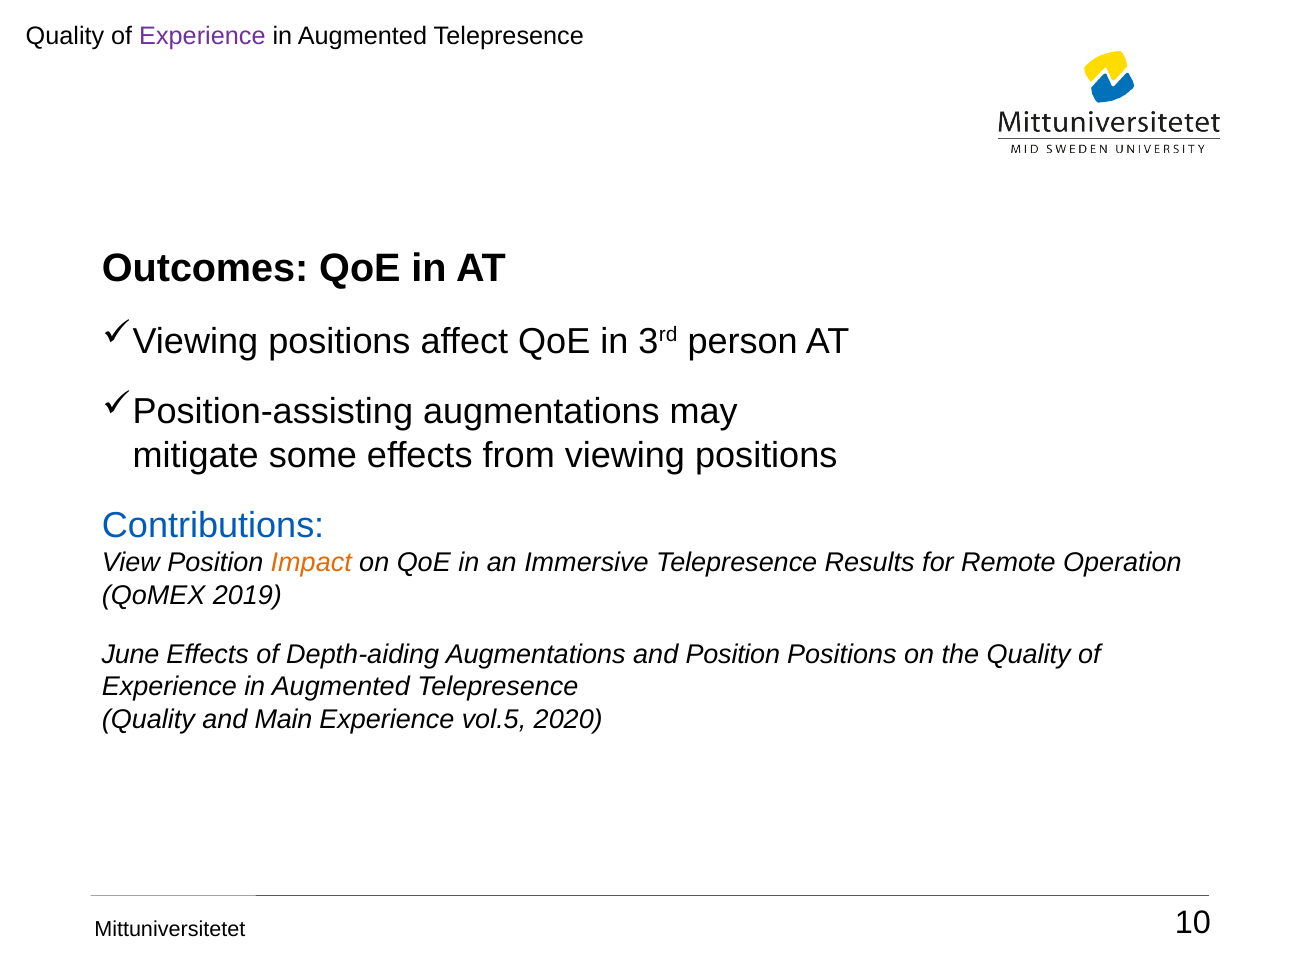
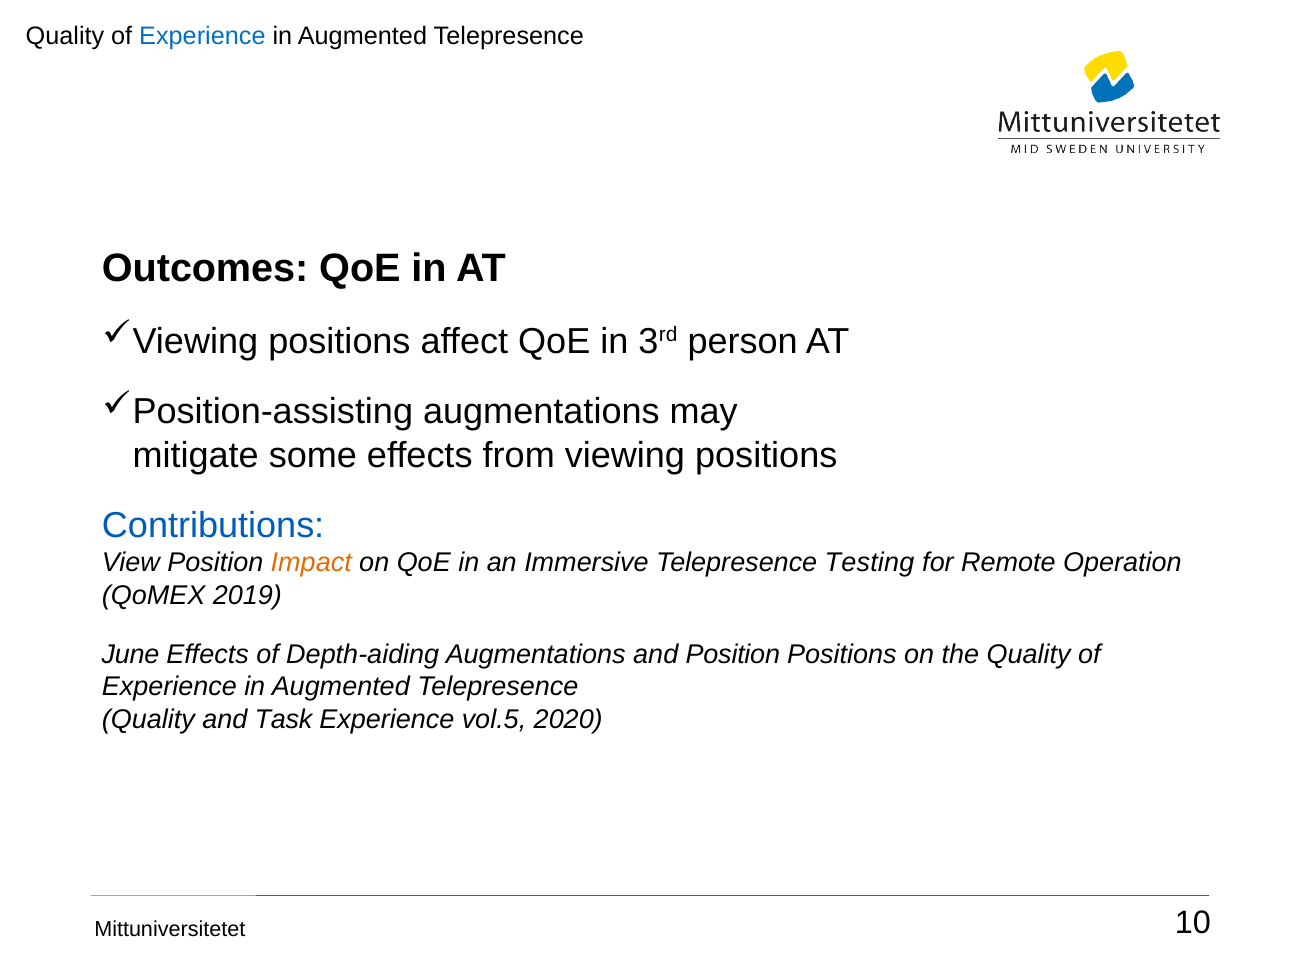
Experience at (202, 36) colour: purple -> blue
Results: Results -> Testing
Main: Main -> Task
